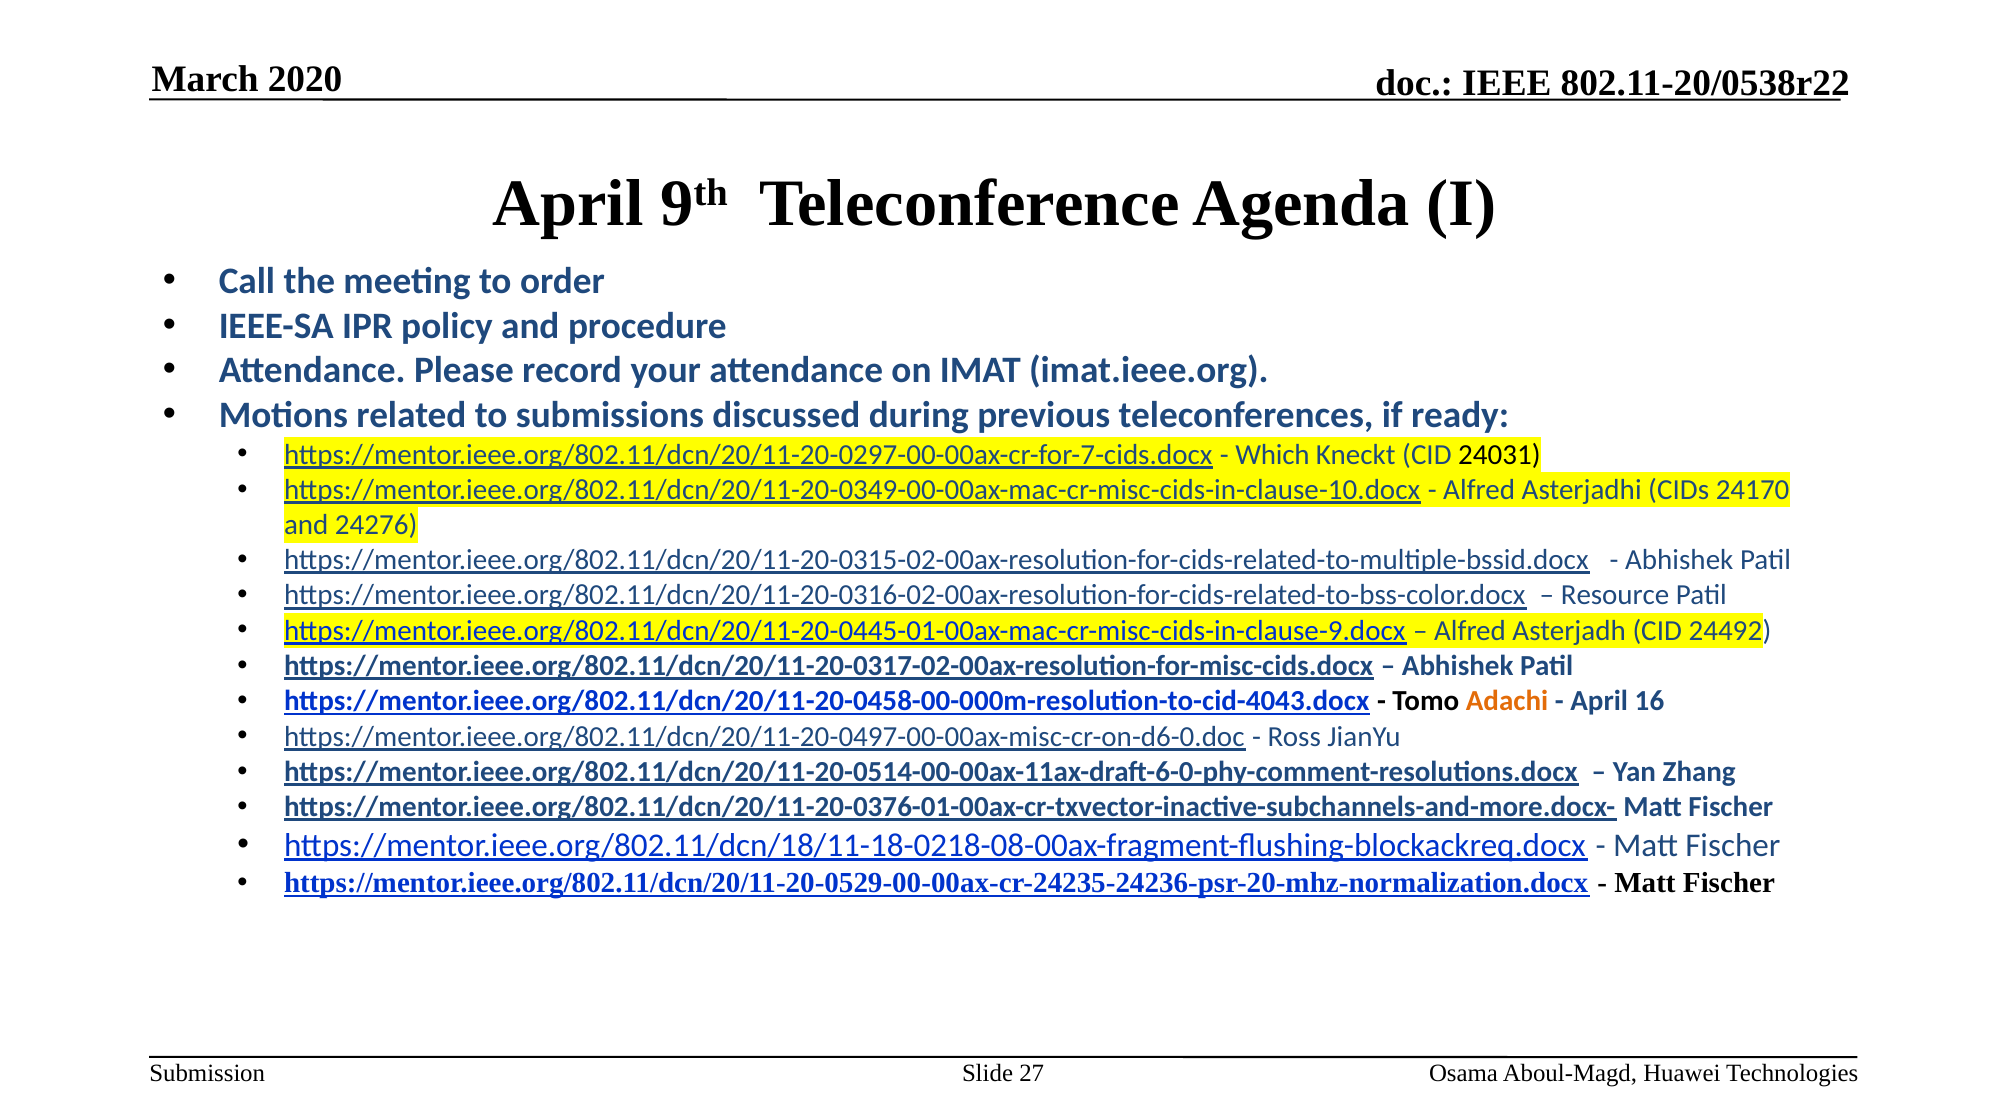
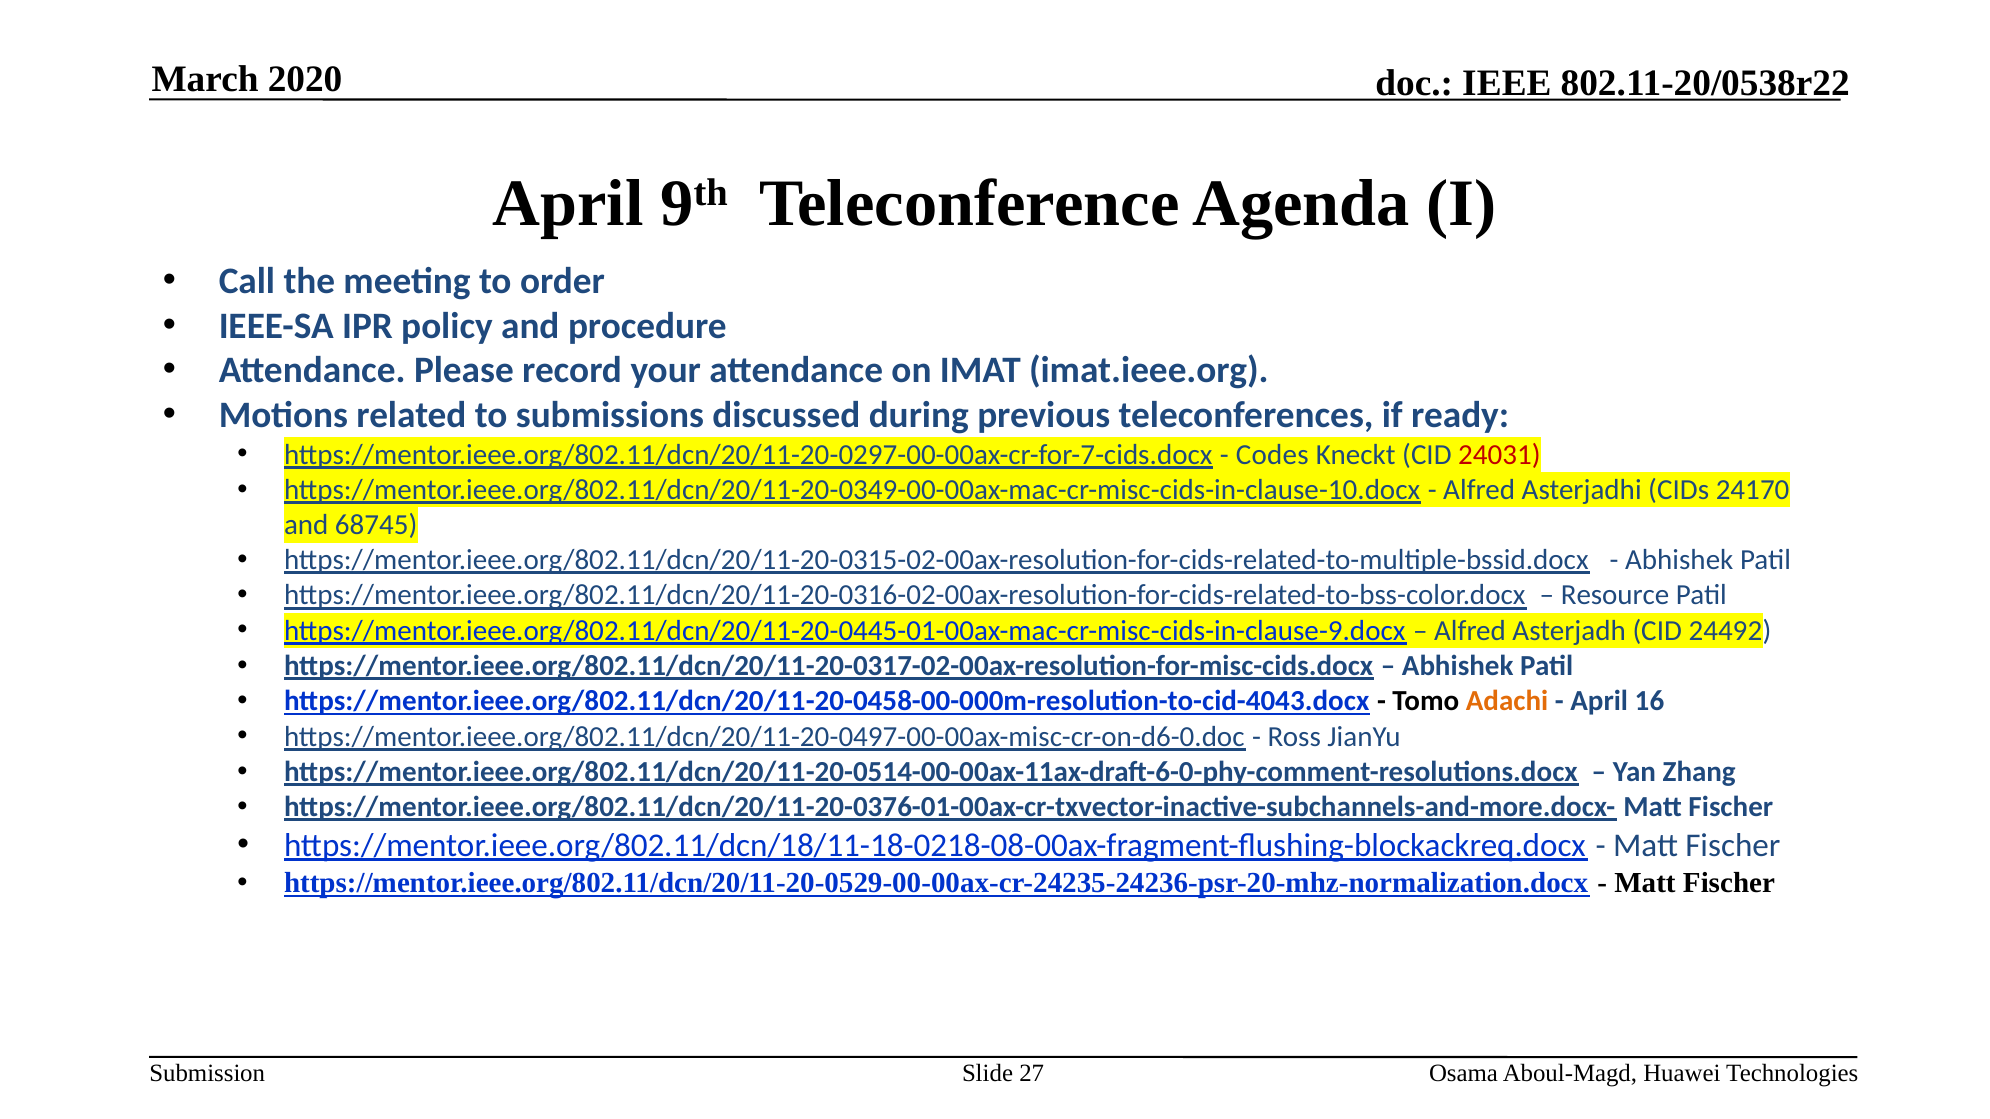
Which: Which -> Codes
24031 colour: black -> red
24276: 24276 -> 68745
